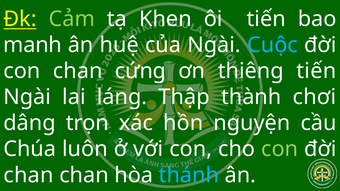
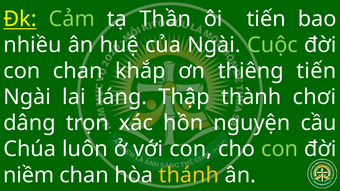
Khen: Khen -> Thần
manh: manh -> nhiều
Cuộc colour: light blue -> light green
cứng: cứng -> khắp
chan at (28, 175): chan -> niềm
thánh colour: light blue -> yellow
